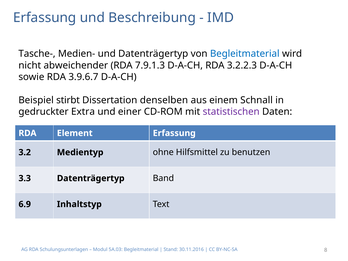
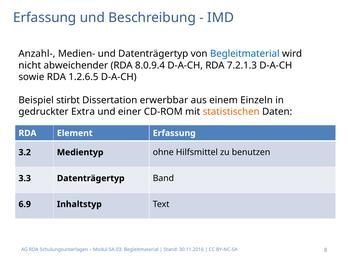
Tasche-: Tasche- -> Anzahl-
7.9.1.3: 7.9.1.3 -> 8.0.9.4
3.2.2.3: 3.2.2.3 -> 7.2.1.3
3.9.6.7: 3.9.6.7 -> 1.2.6.5
denselben: denselben -> erwerbbar
Schnall: Schnall -> Einzeln
statistischen colour: purple -> orange
